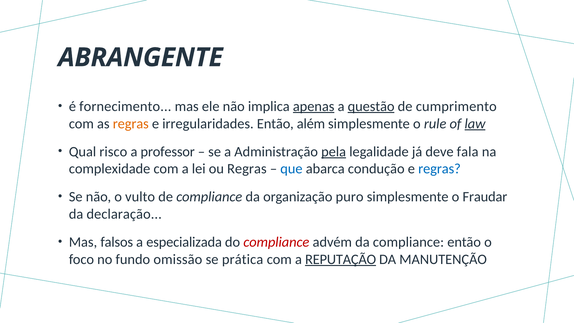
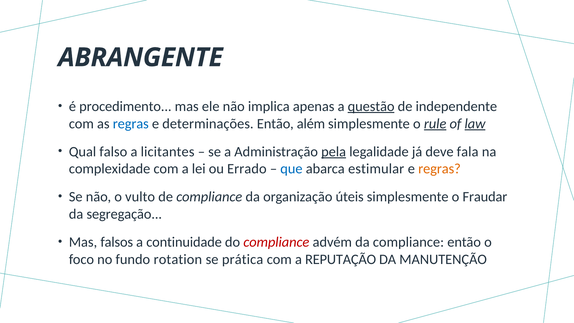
fornecimento: fornecimento -> procedimento
apenas underline: present -> none
cumprimento: cumprimento -> independente
regras at (131, 124) colour: orange -> blue
irregularidades: irregularidades -> determinações
rule underline: none -> present
risco: risco -> falso
professor: professor -> licitantes
ou Regras: Regras -> Errado
condução: condução -> estimular
regras at (440, 169) colour: blue -> orange
puro: puro -> úteis
declaração: declaração -> segregação
especializada: especializada -> continuidade
omissão: omissão -> rotation
REPUTAÇÃO underline: present -> none
